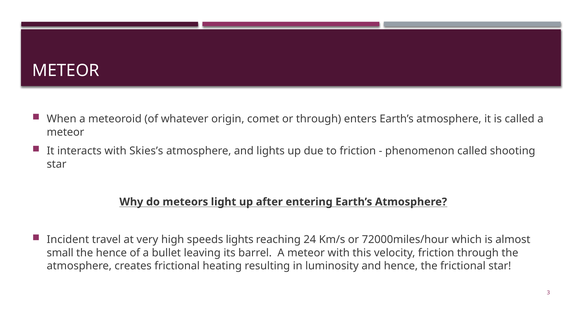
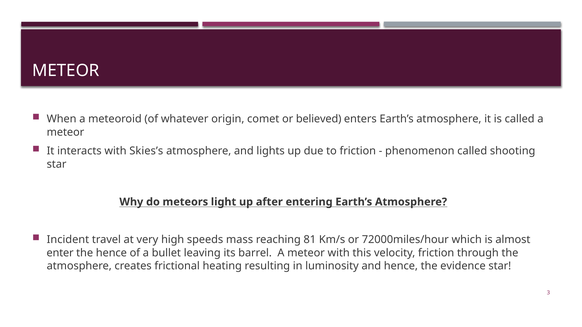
or through: through -> believed
speeds lights: lights -> mass
24: 24 -> 81
small: small -> enter
the frictional: frictional -> evidence
